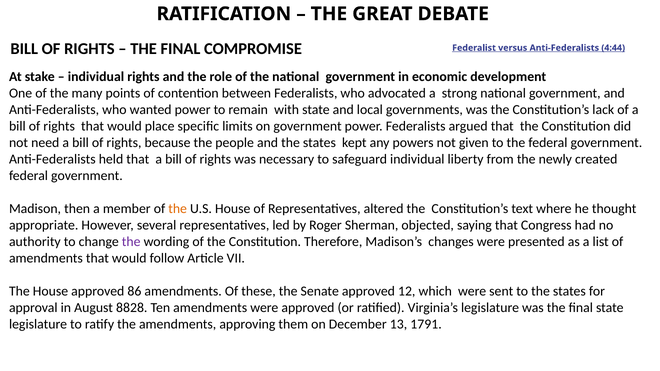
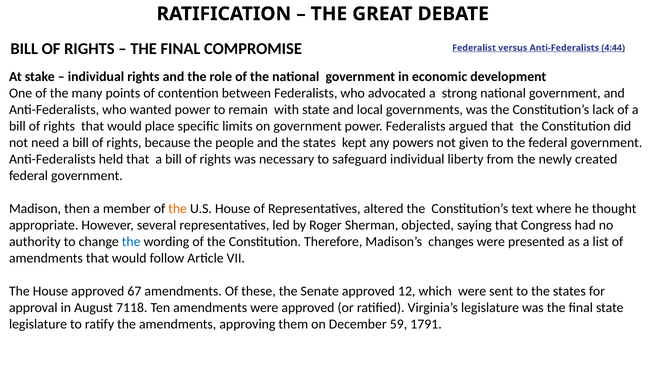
the at (131, 242) colour: purple -> blue
86: 86 -> 67
8828: 8828 -> 7118
13: 13 -> 59
